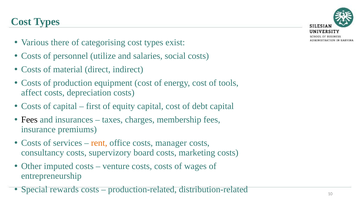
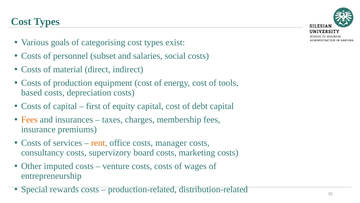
there: there -> goals
utilize: utilize -> subset
affect: affect -> based
Fees at (29, 119) colour: black -> orange
